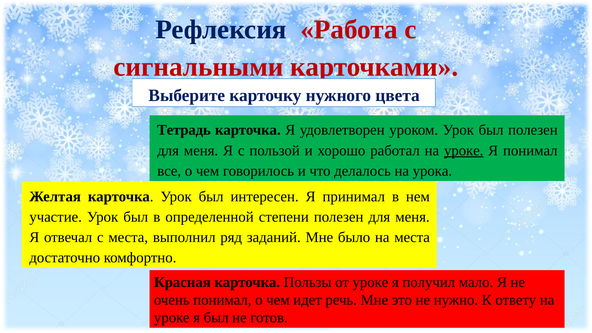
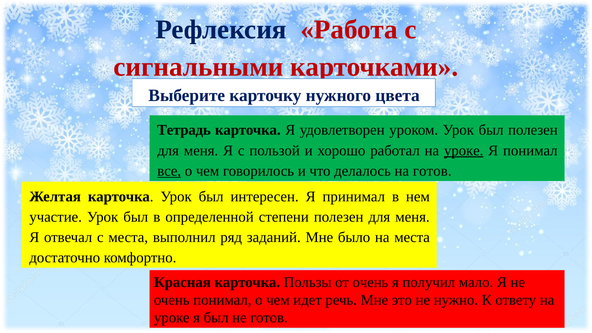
все underline: none -> present
на урока: урока -> готов
от уроке: уроке -> очень
